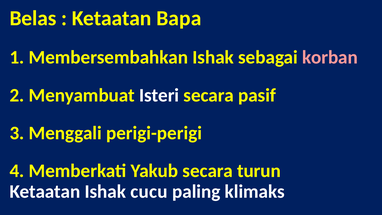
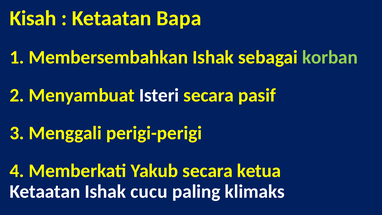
Belas: Belas -> Kisah
korban colour: pink -> light green
turun: turun -> ketua
